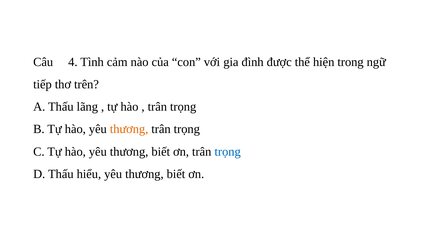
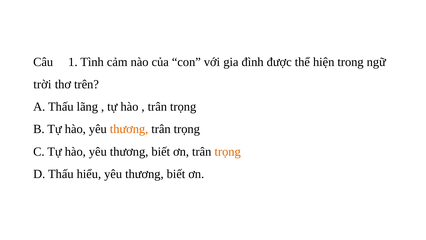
4: 4 -> 1
tiếp: tiếp -> trời
trọng at (228, 151) colour: blue -> orange
